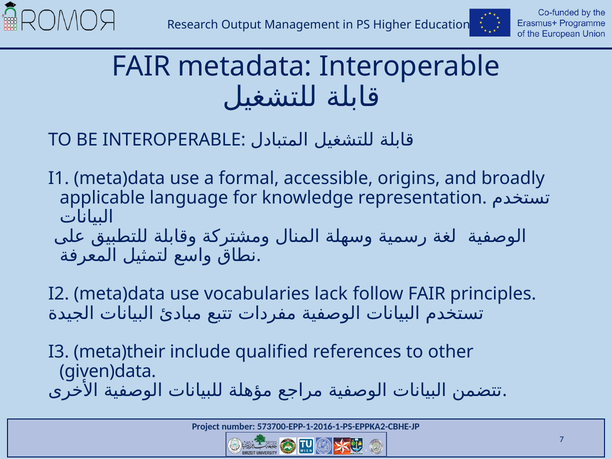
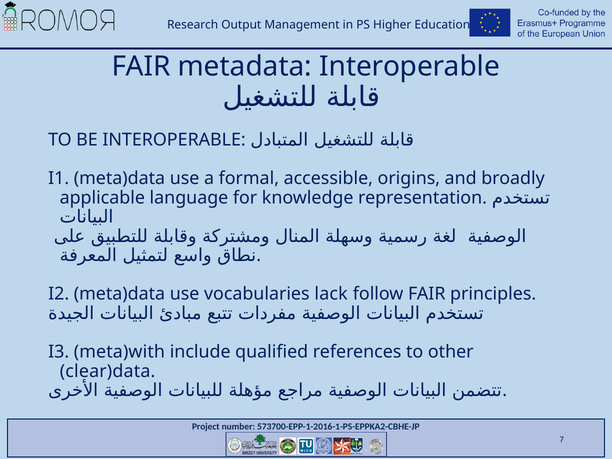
meta)their: meta)their -> meta)with
given)data: given)data -> clear)data
